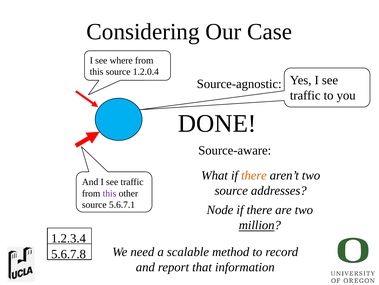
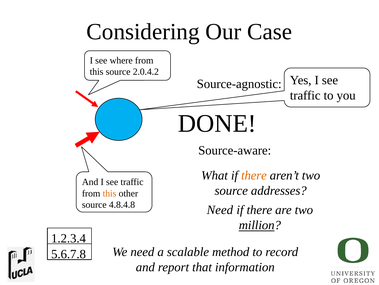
1.2.0.4: 1.2.0.4 -> 2.0.4.2
this at (110, 193) colour: purple -> orange
5.6.7.1: 5.6.7.1 -> 4.8.4.8
Node at (220, 209): Node -> Need
